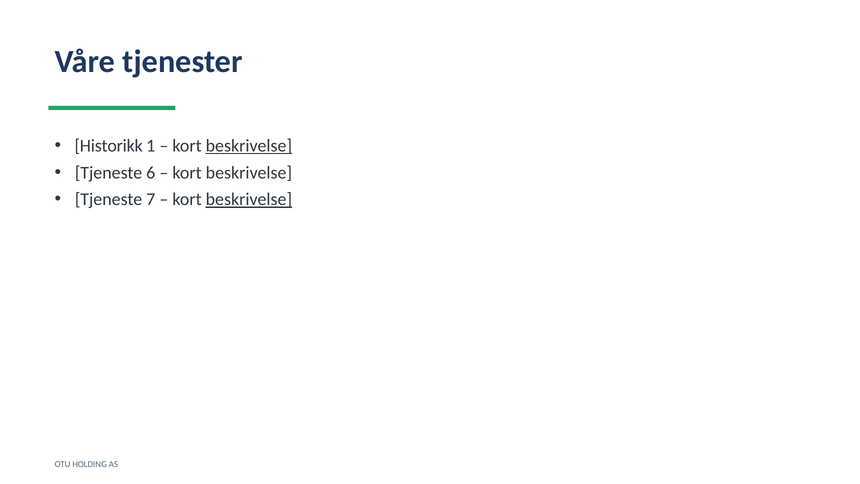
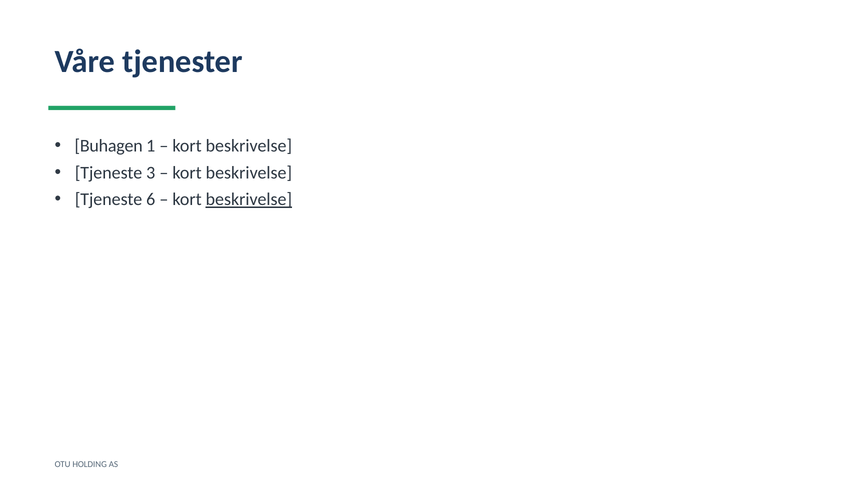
Historikk: Historikk -> Buhagen
beskrivelse at (249, 146) underline: present -> none
6: 6 -> 3
7: 7 -> 6
